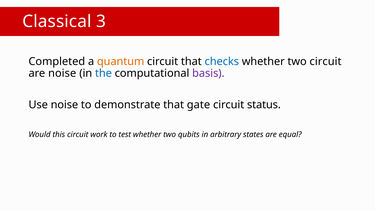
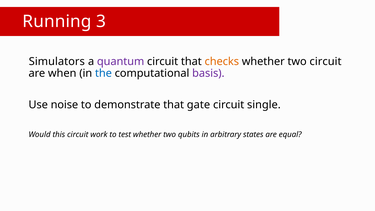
Classical: Classical -> Running
Completed: Completed -> Simulators
quantum colour: orange -> purple
checks colour: blue -> orange
are noise: noise -> when
status: status -> single
